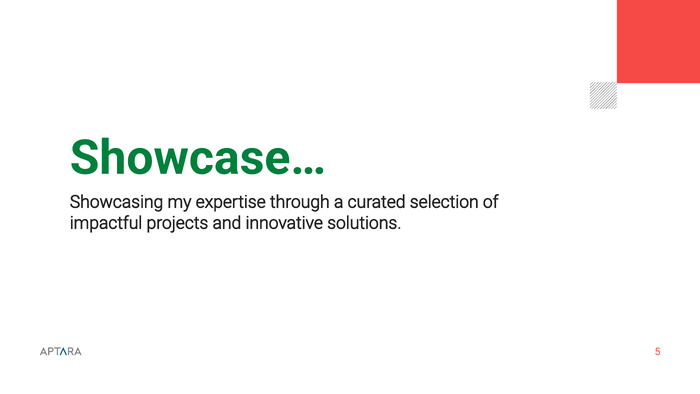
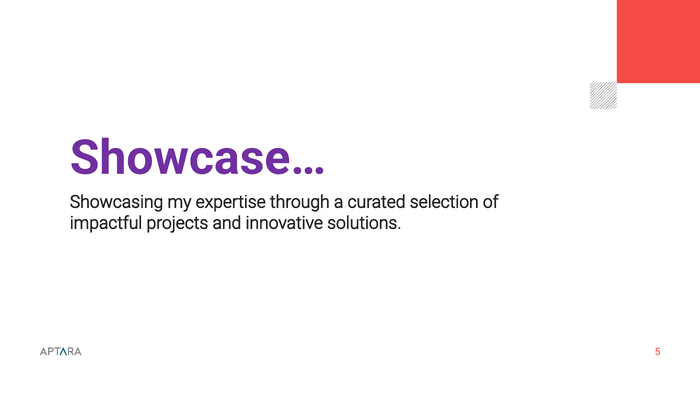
Showcase… colour: green -> purple
